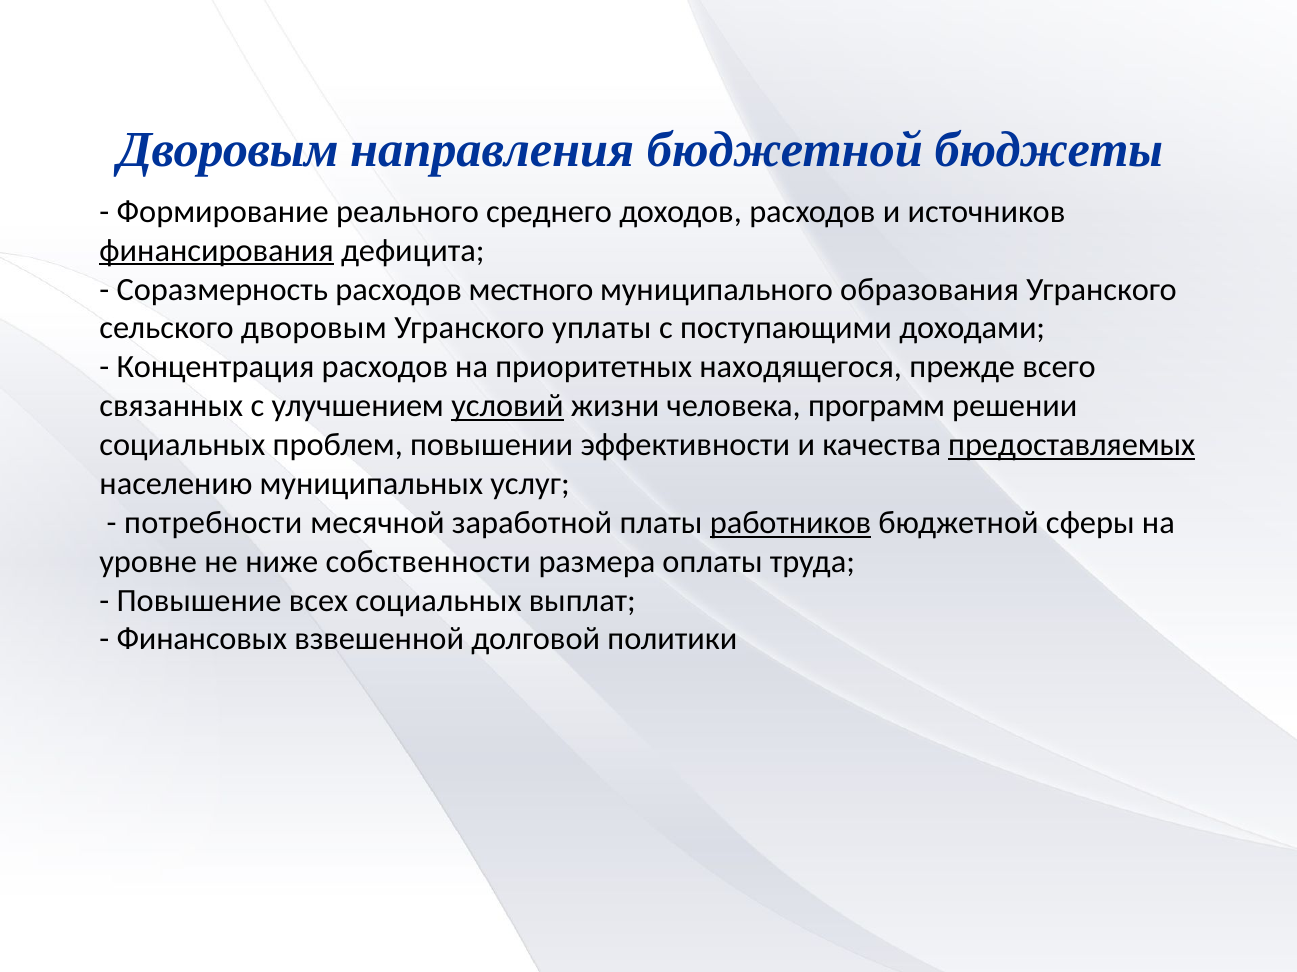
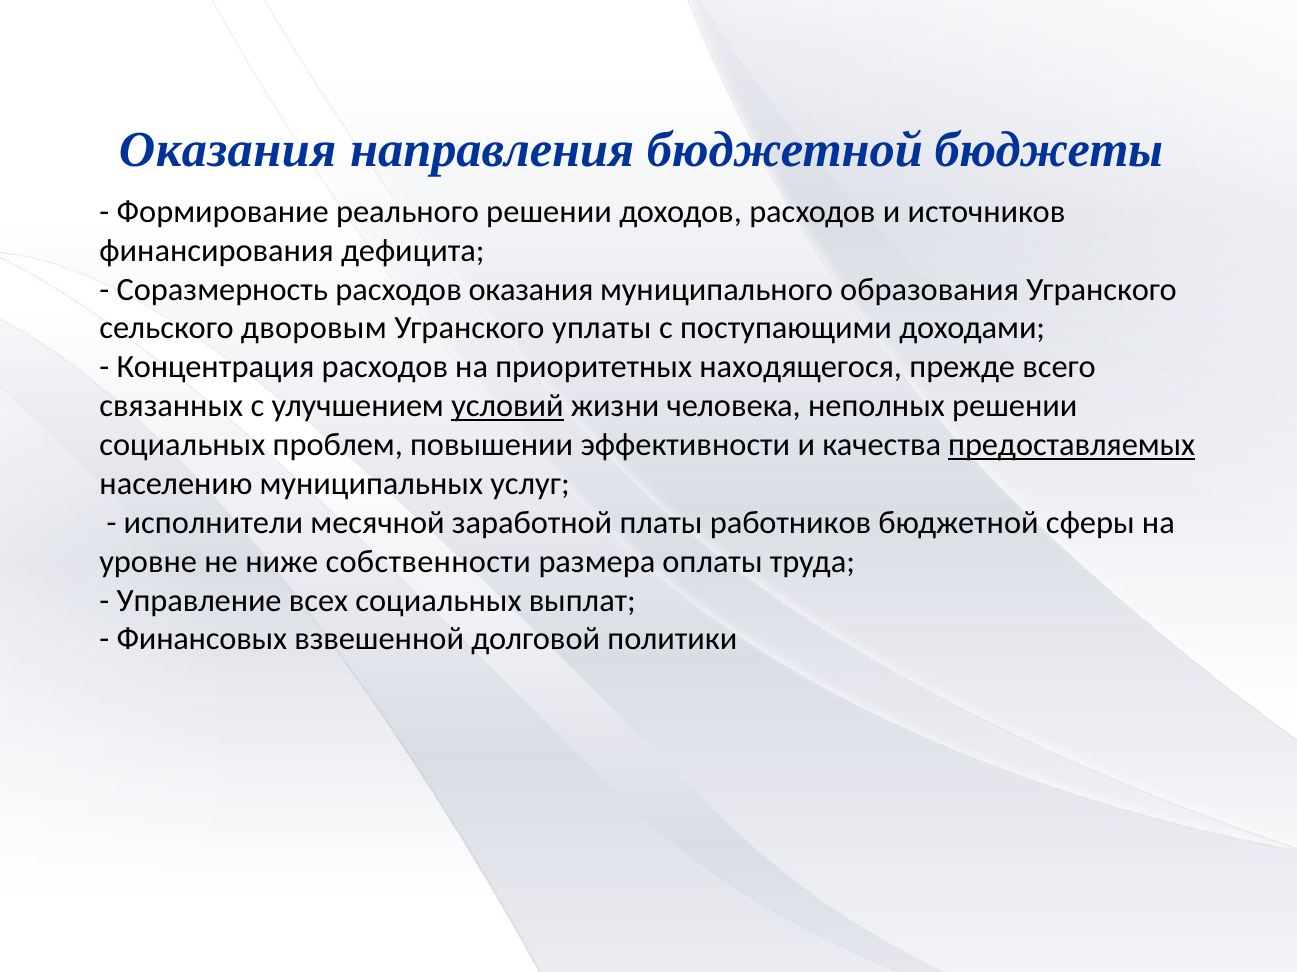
Дворовым at (228, 150): Дворовым -> Оказания
реального среднего: среднего -> решении
финансирования underline: present -> none
расходов местного: местного -> оказания
программ: программ -> неполных
потребности: потребности -> исполнители
работников underline: present -> none
Повышение: Повышение -> Управление
